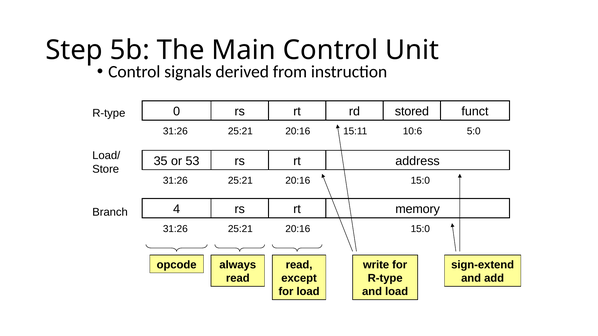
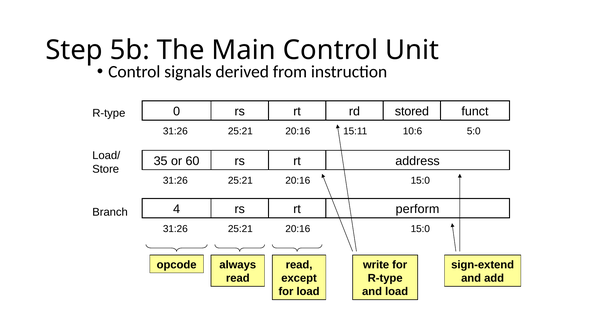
53: 53 -> 60
memory: memory -> perform
